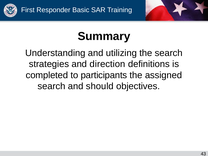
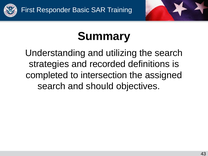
direction: direction -> recorded
participants: participants -> intersection
